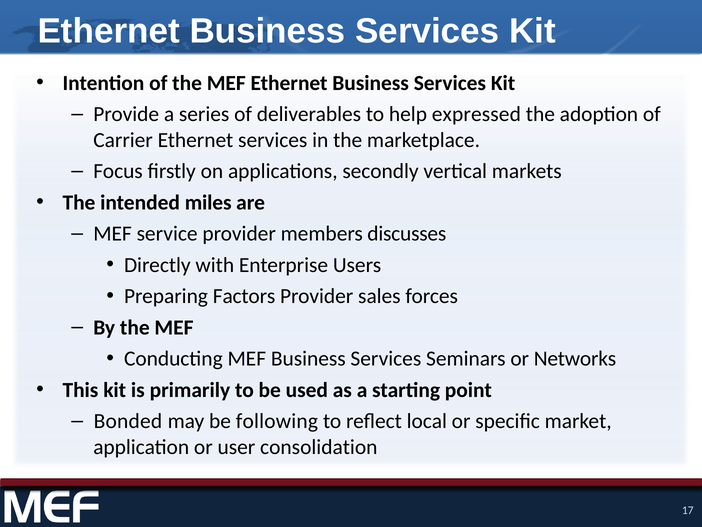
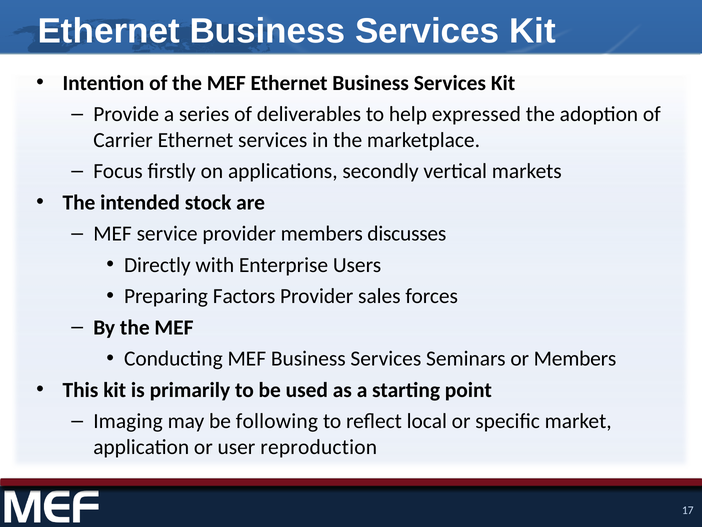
miles: miles -> stock
or Networks: Networks -> Members
Bonded: Bonded -> Imaging
consolidation: consolidation -> reproduction
